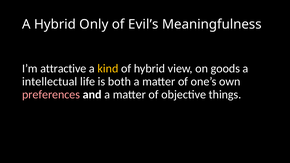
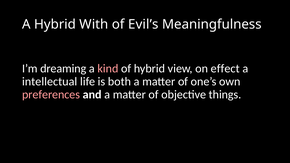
Only: Only -> With
attractive: attractive -> dreaming
kind colour: yellow -> pink
goods: goods -> effect
